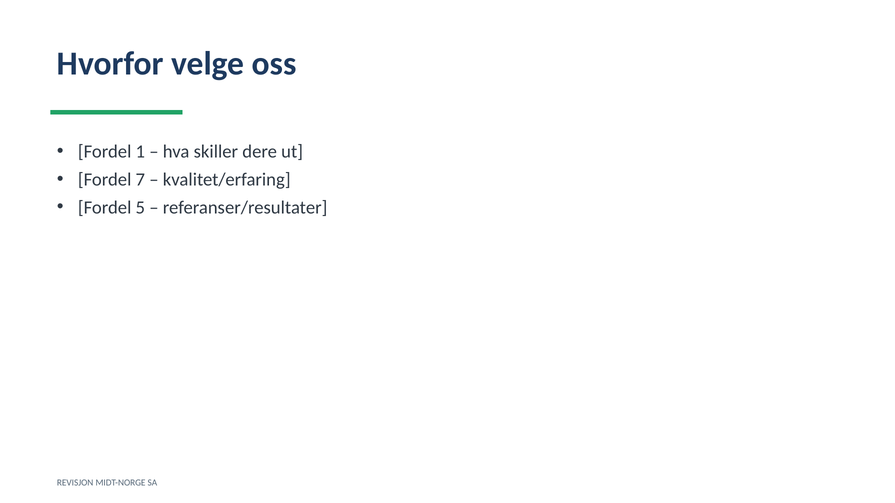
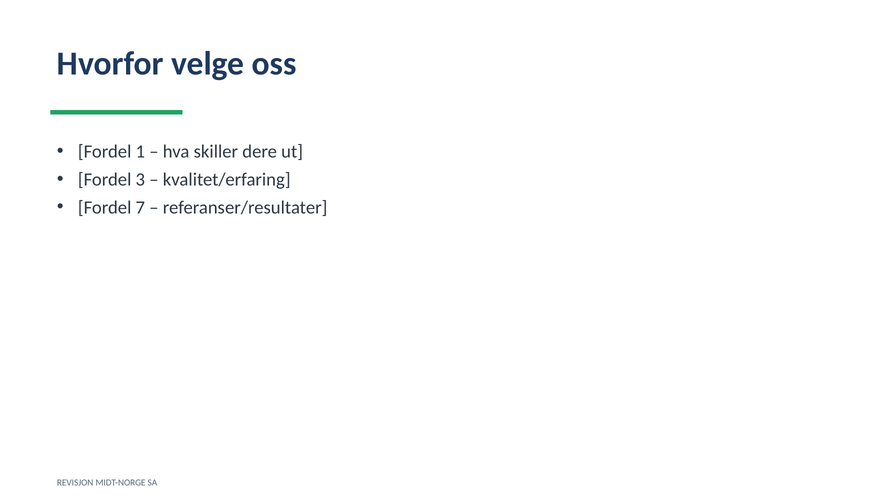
7: 7 -> 3
5: 5 -> 7
